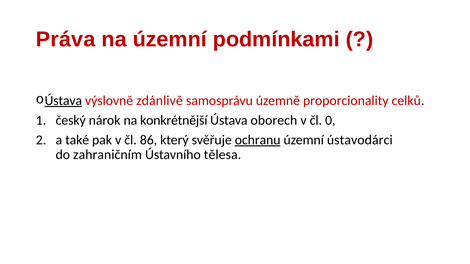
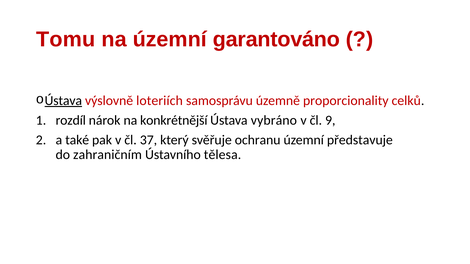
Práva: Práva -> Tomu
podmínkami: podmínkami -> garantováno
zdánlivě: zdánlivě -> loteriích
český: český -> rozdíl
oborech: oborech -> vybráno
0: 0 -> 9
86: 86 -> 37
ochranu underline: present -> none
ústavodárci: ústavodárci -> představuje
